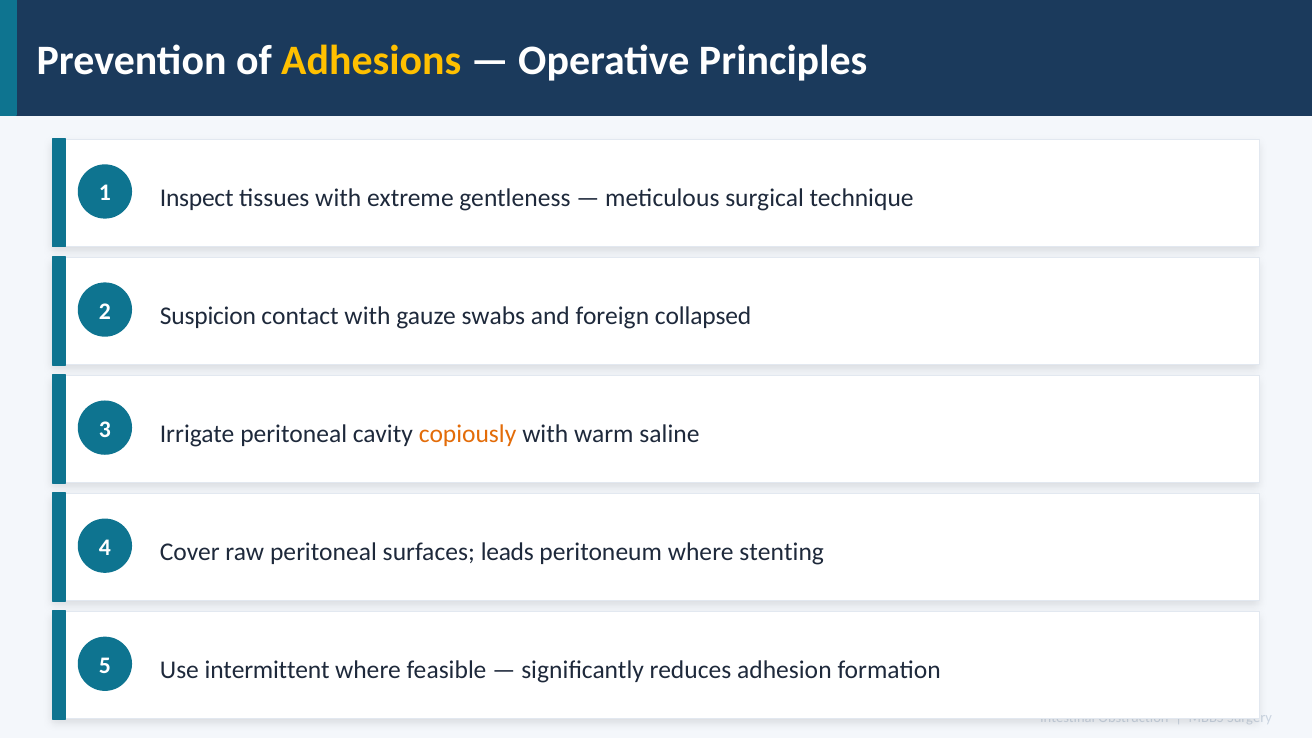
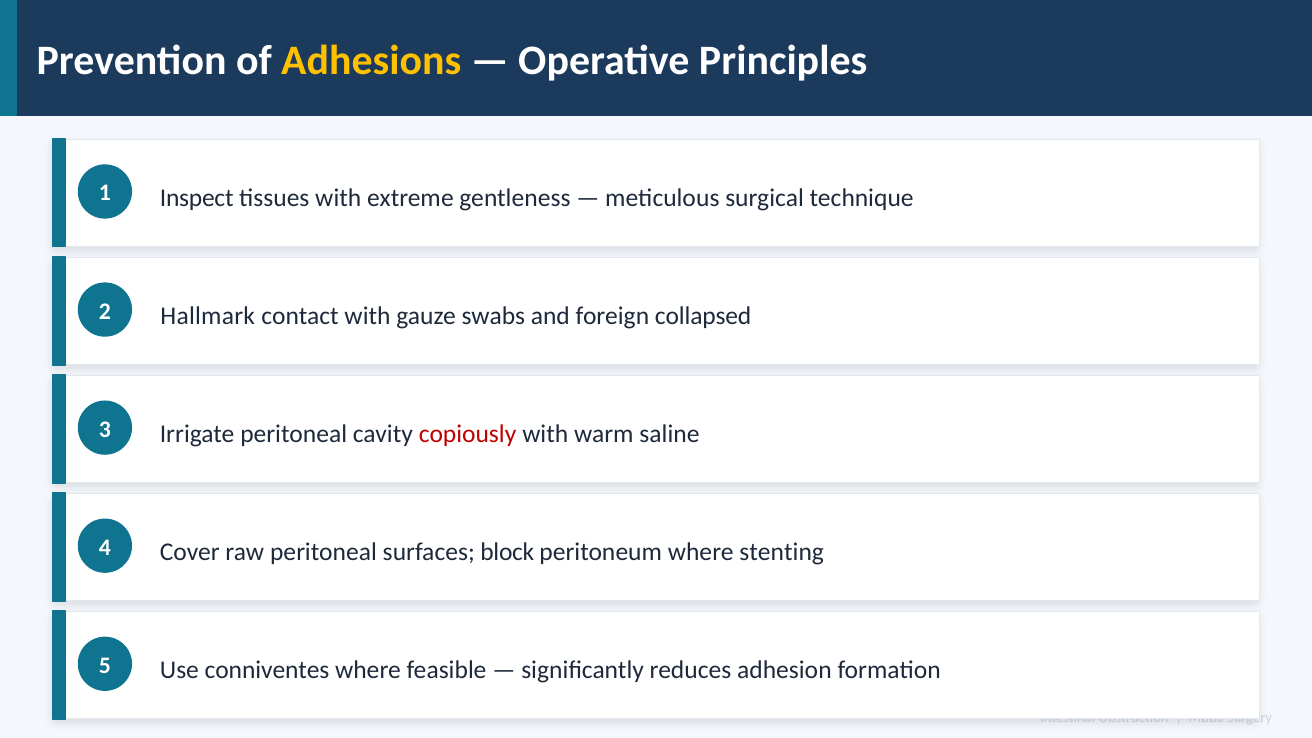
Suspicion: Suspicion -> Hallmark
copiously colour: orange -> red
leads: leads -> block
intermittent: intermittent -> conniventes
